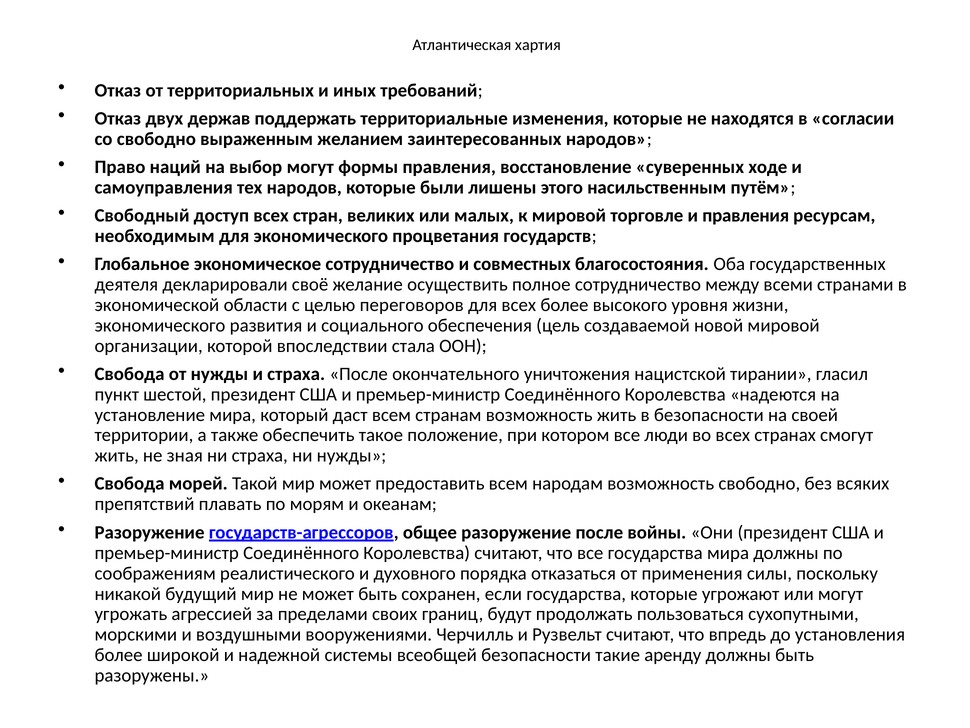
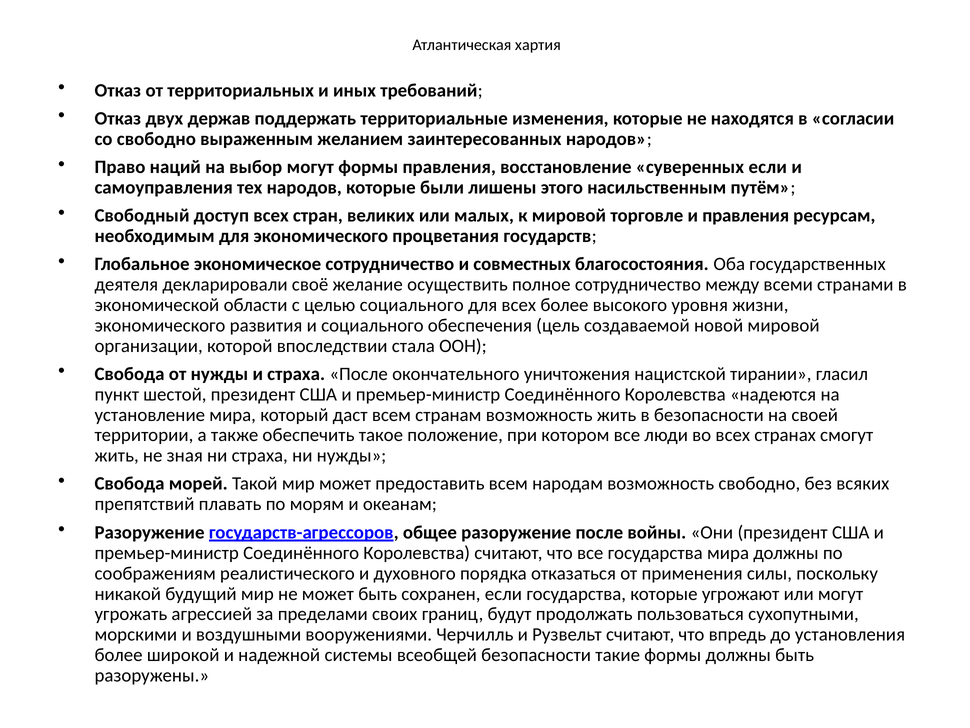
суверенных ходе: ходе -> если
целью переговоров: переговоров -> социального
такие аренду: аренду -> формы
